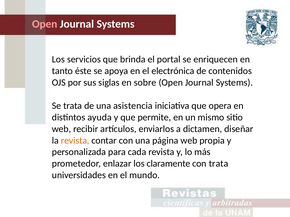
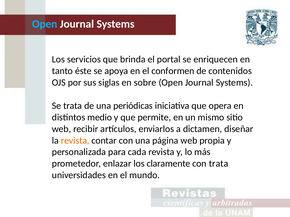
Open at (45, 24) colour: pink -> light blue
electrónica: electrónica -> conformen
asistencia: asistencia -> periódicas
ayuda: ayuda -> medio
